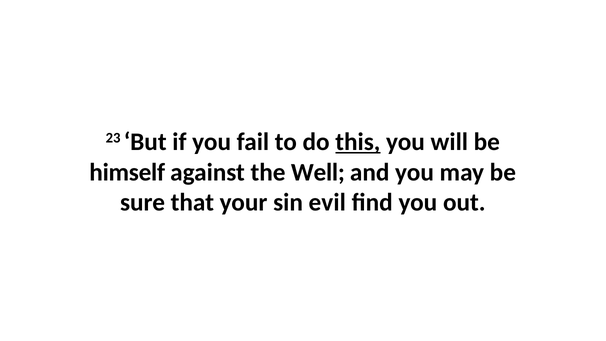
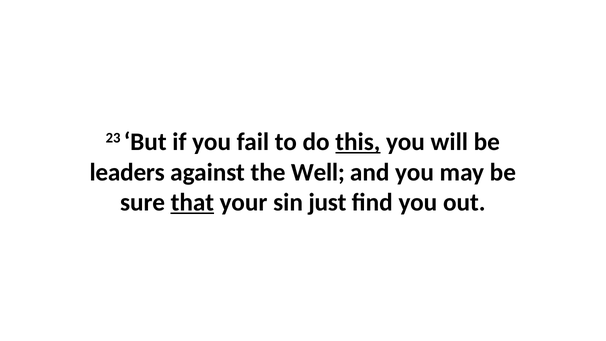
himself: himself -> leaders
that underline: none -> present
evil: evil -> just
